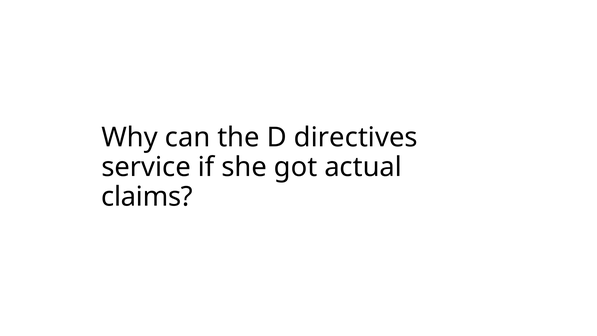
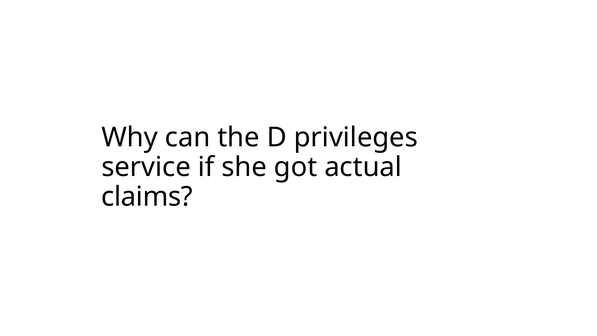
directives: directives -> privileges
